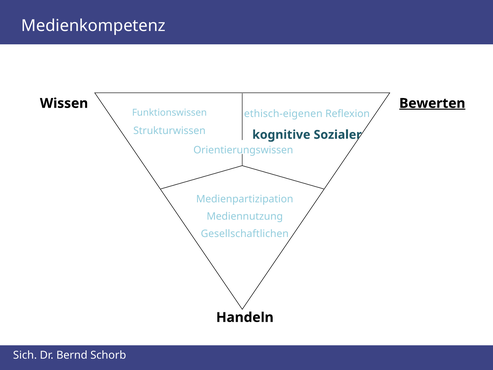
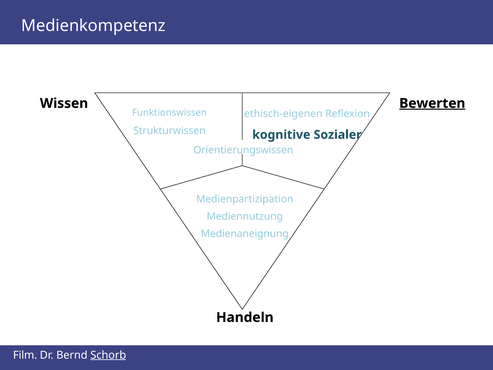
Gesellschaftlichen: Gesellschaftlichen -> Medienaneignung
Sich: Sich -> Film
Schorb underline: none -> present
